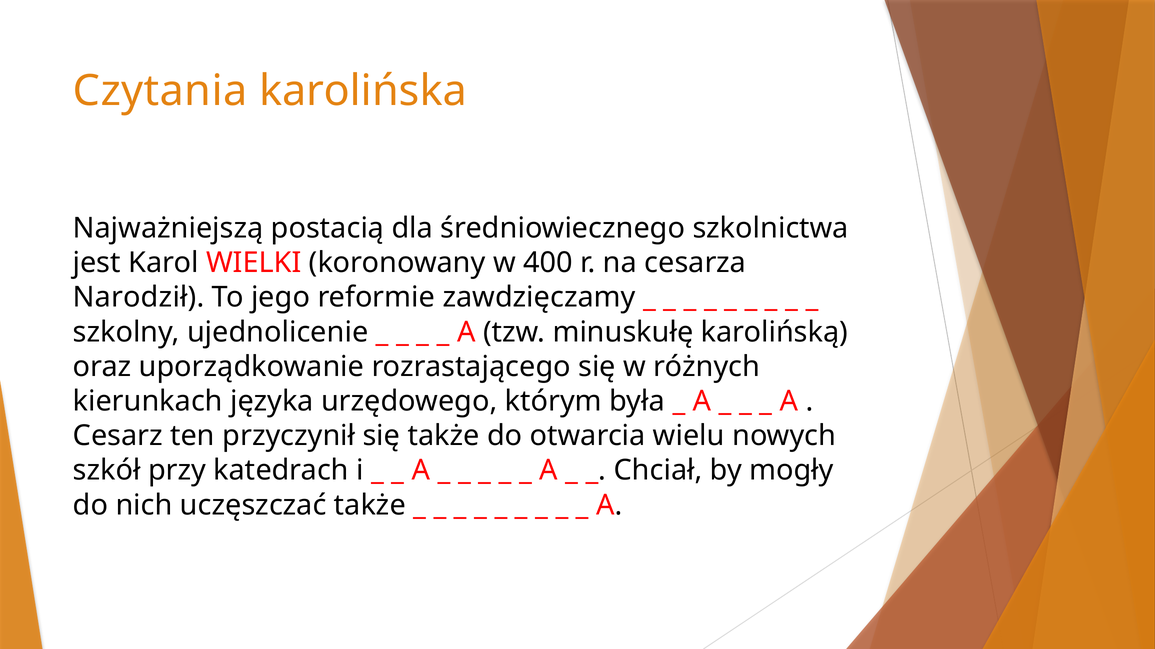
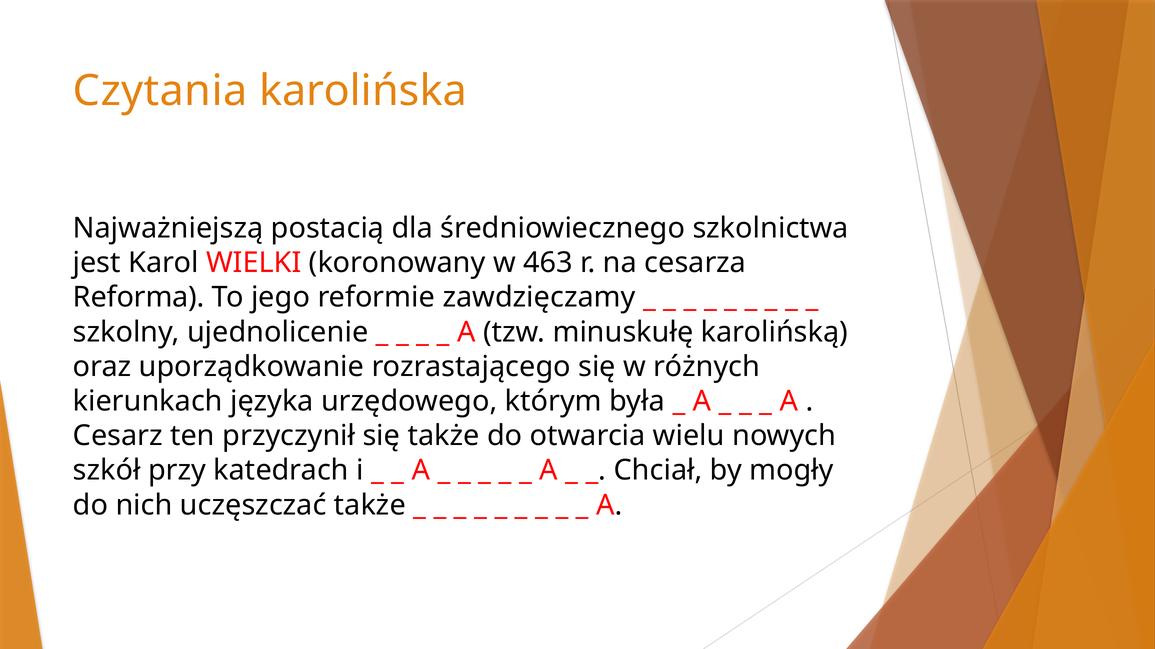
400: 400 -> 463
Narodził: Narodził -> Reforma
